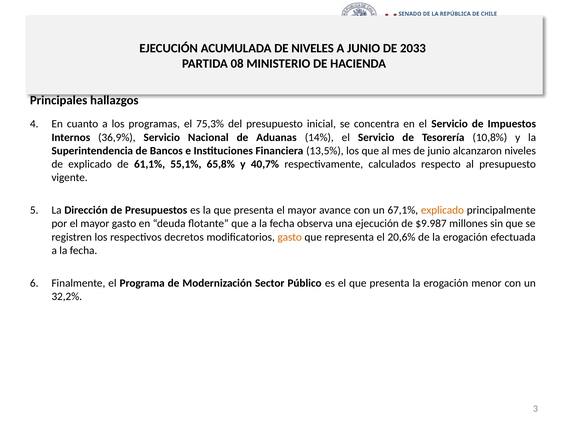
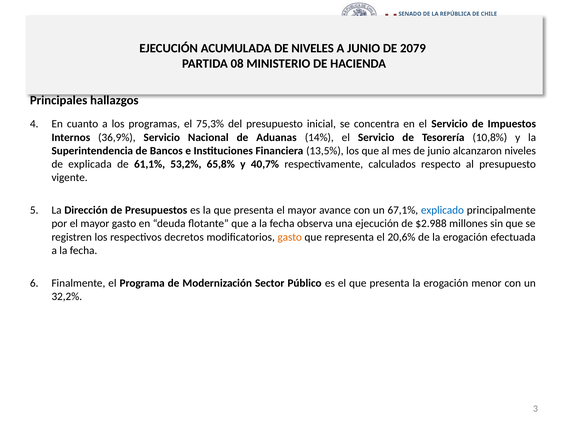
2033: 2033 -> 2079
de explicado: explicado -> explicada
55,1%: 55,1% -> 53,2%
explicado at (442, 210) colour: orange -> blue
$9.987: $9.987 -> $2.988
